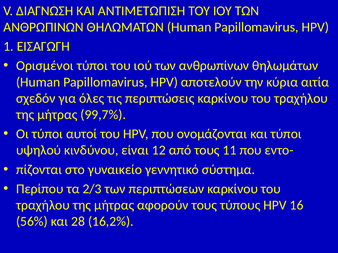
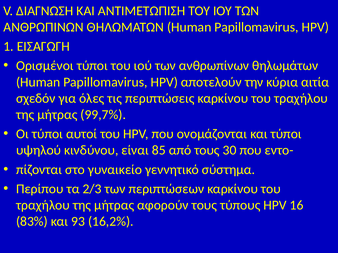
12: 12 -> 85
11: 11 -> 30
56%: 56% -> 83%
28: 28 -> 93
